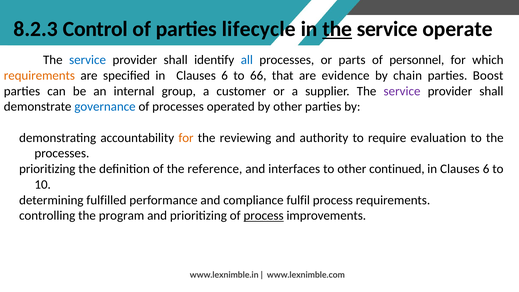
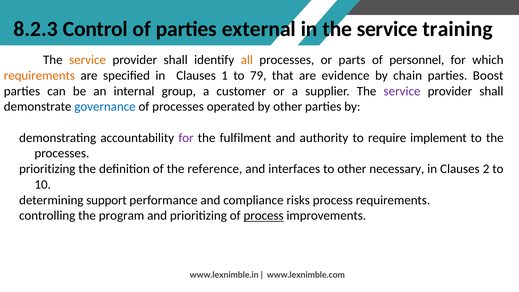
lifecycle: lifecycle -> external
the at (337, 29) underline: present -> none
operate: operate -> training
service at (88, 60) colour: blue -> orange
all colour: blue -> orange
specified in Clauses 6: 6 -> 1
66: 66 -> 79
for at (186, 138) colour: orange -> purple
reviewing: reviewing -> fulfilment
evaluation: evaluation -> implement
continued: continued -> necessary
6 at (486, 169): 6 -> 2
fulfilled: fulfilled -> support
fulfil: fulfil -> risks
